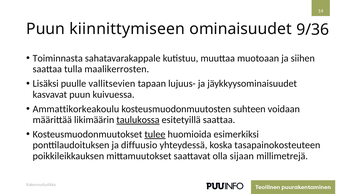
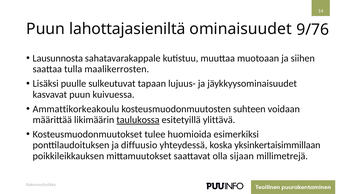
kiinnittymiseen: kiinnittymiseen -> lahottajasieniltä
9/36: 9/36 -> 9/76
Toiminnasta: Toiminnasta -> Lausunnosta
vallitsevien: vallitsevien -> sulkeutuvat
esitetyillä saattaa: saattaa -> ylittävä
tulee underline: present -> none
tasapainokosteuteen: tasapainokosteuteen -> yksinkertaisimmillaan
